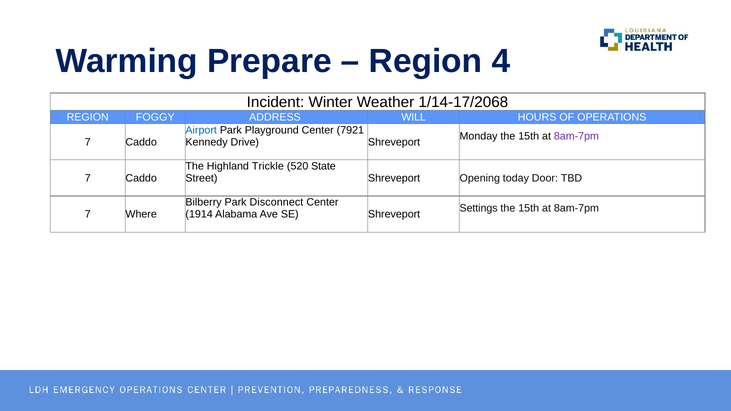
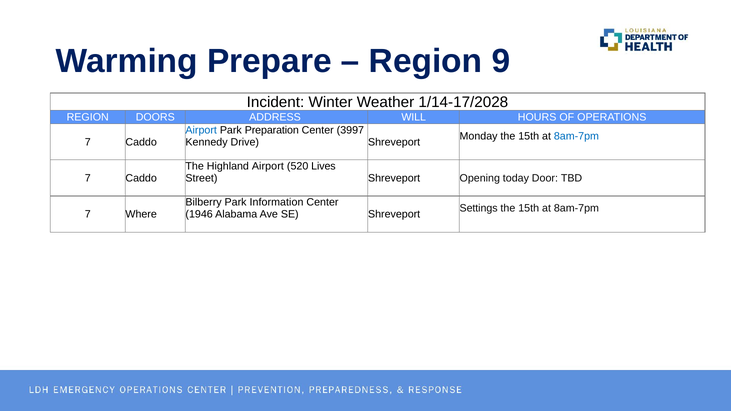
4: 4 -> 9
1/14-17/2068: 1/14-17/2068 -> 1/14-17/2028
FOGGY: FOGGY -> DOORS
Playground: Playground -> Preparation
7921: 7921 -> 3997
8am-7pm at (576, 136) colour: purple -> blue
Highland Trickle: Trickle -> Airport
State: State -> Lives
Disconnect: Disconnect -> Information
1914: 1914 -> 1946
